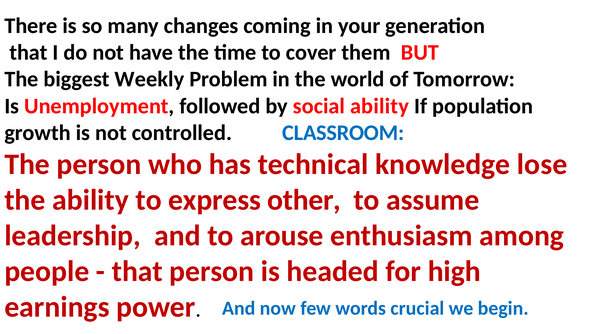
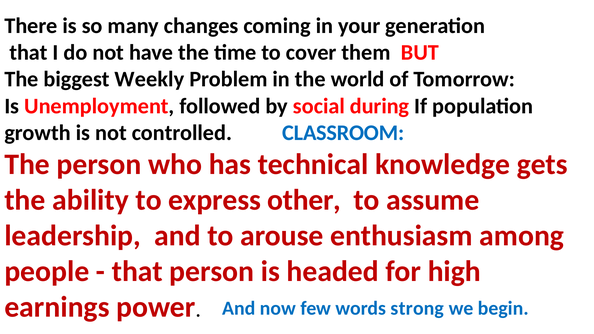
social ability: ability -> during
lose: lose -> gets
crucial: crucial -> strong
